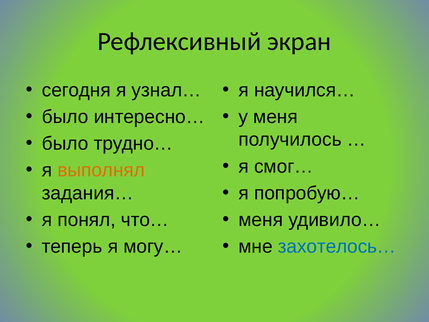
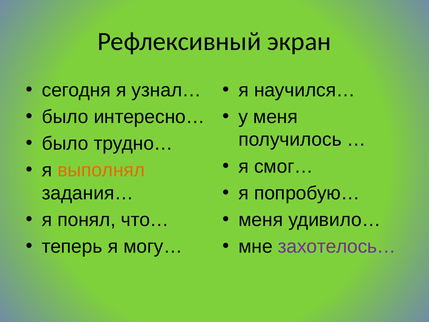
захотелось… colour: blue -> purple
